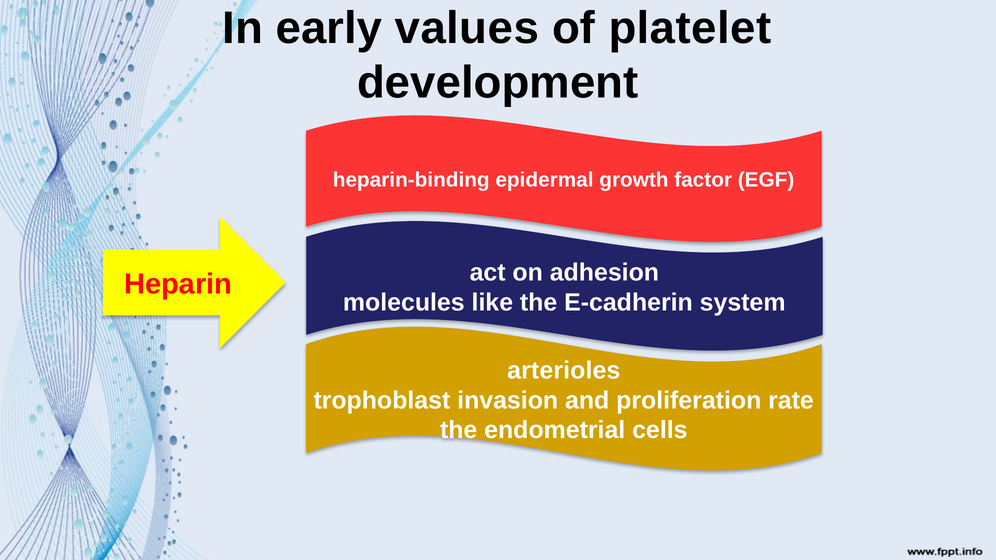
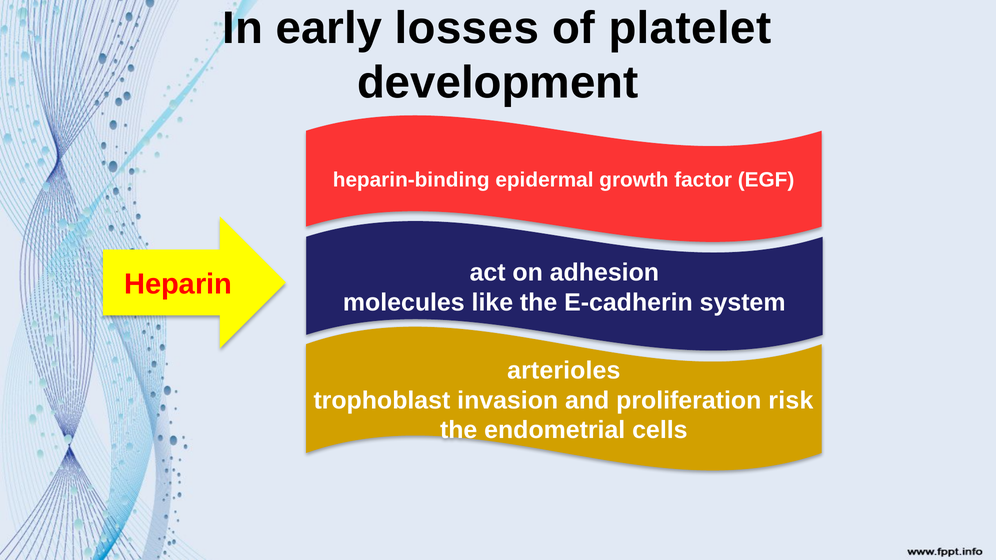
values: values -> losses
rate: rate -> risk
